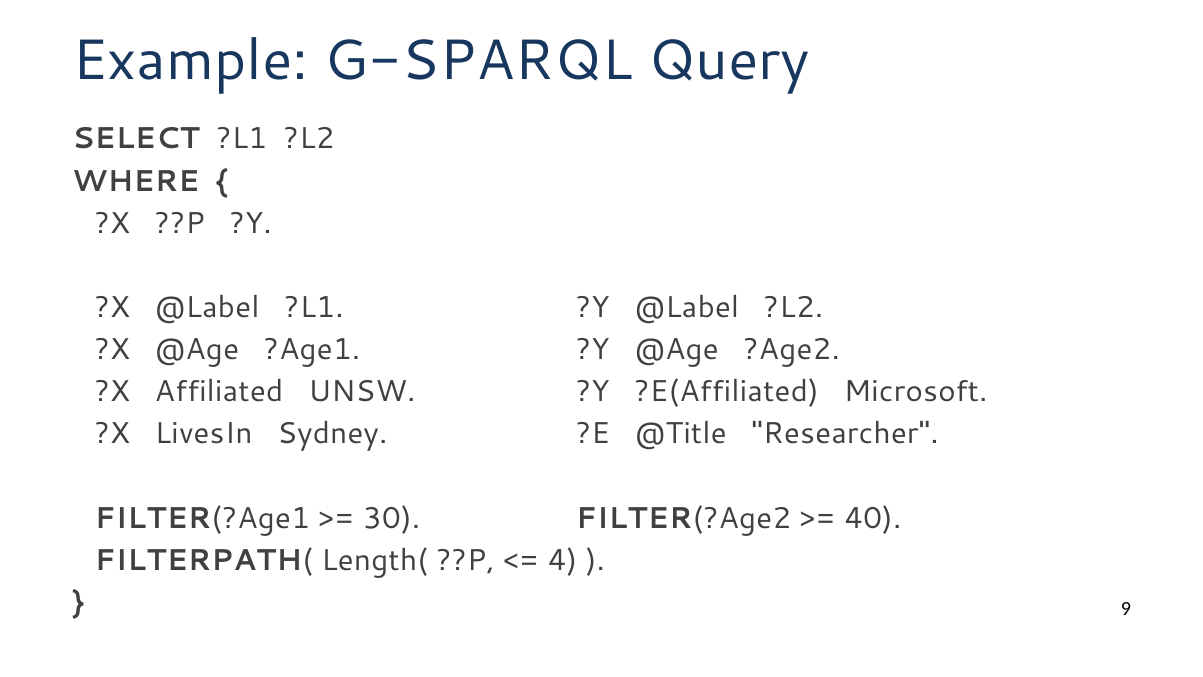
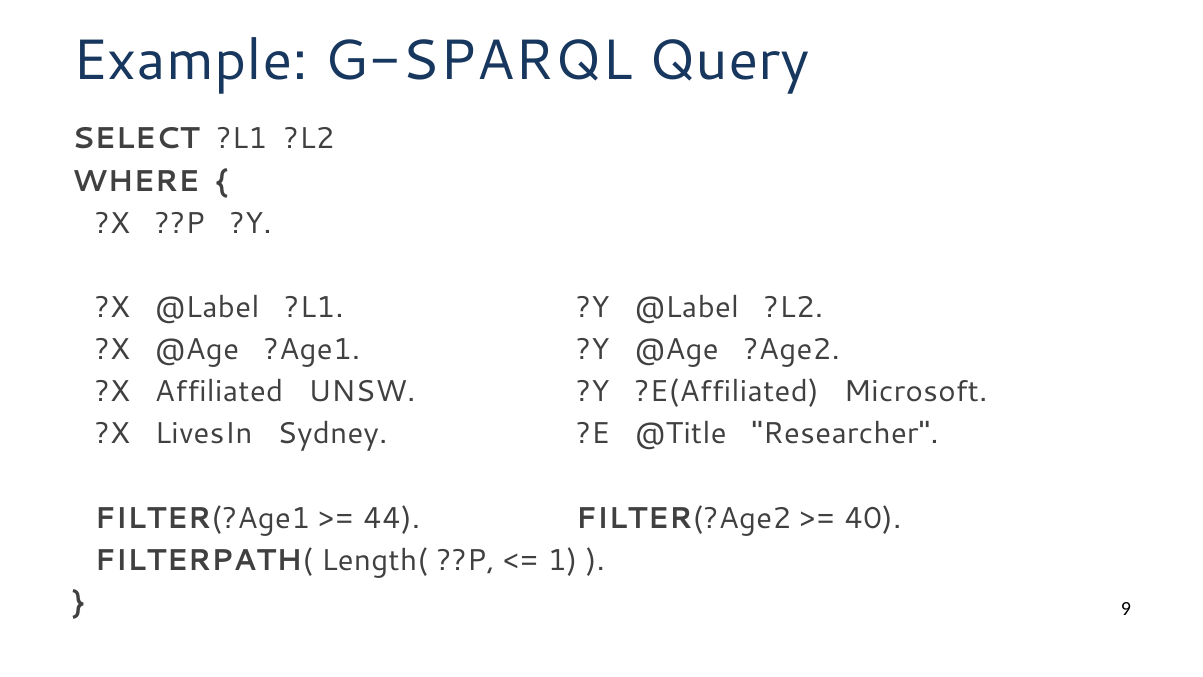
30: 30 -> 44
4: 4 -> 1
